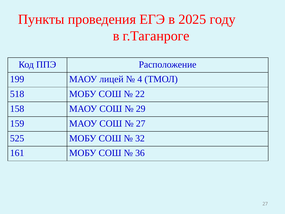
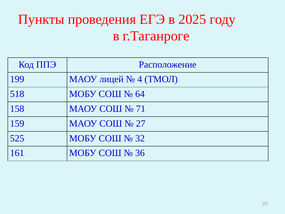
22: 22 -> 64
29: 29 -> 71
